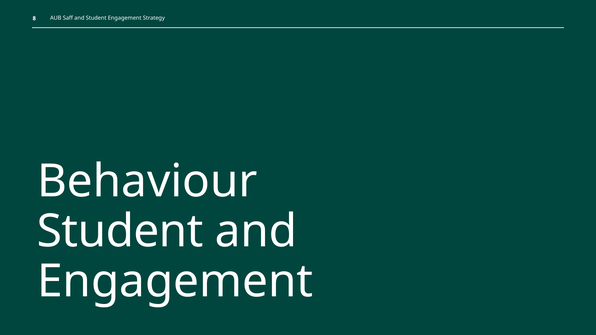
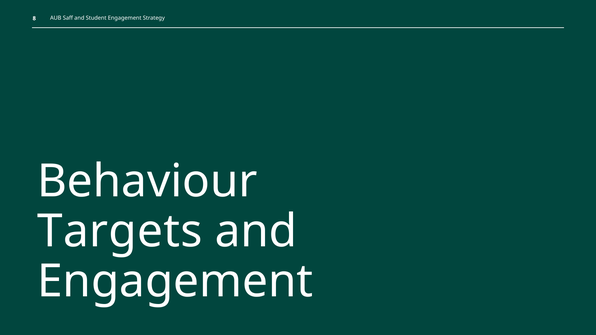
Student at (120, 232): Student -> Targets
